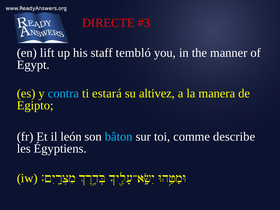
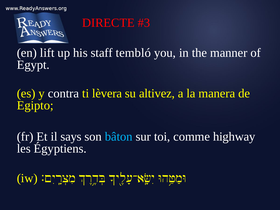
contra colour: light blue -> white
estará: estará -> lèvera
león: león -> says
describe: describe -> highway
